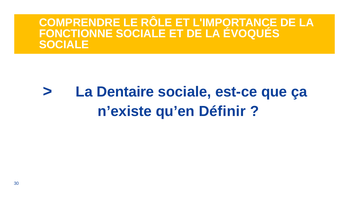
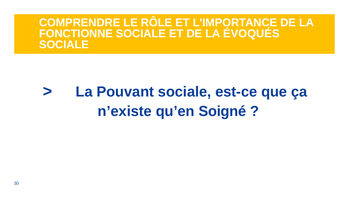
Dentaire: Dentaire -> Pouvant
Définir: Définir -> Soigné
